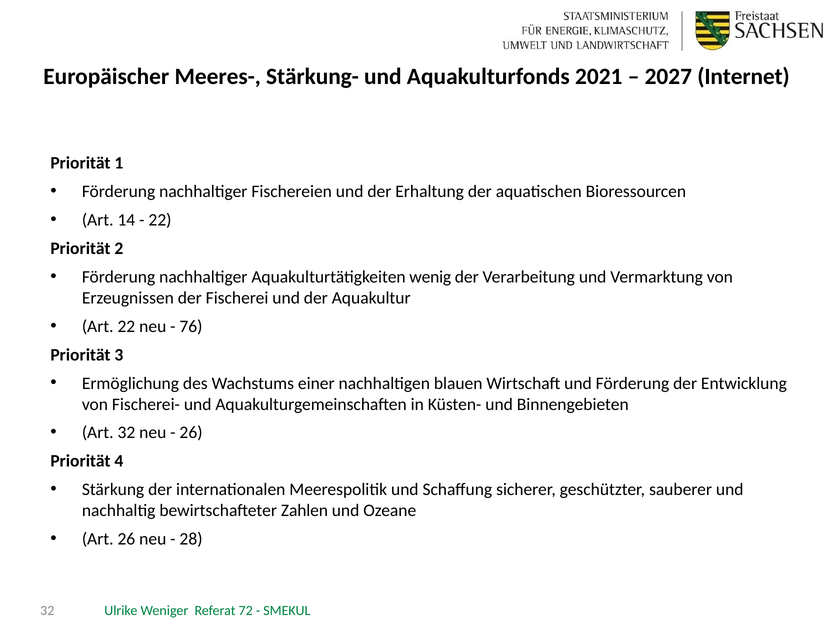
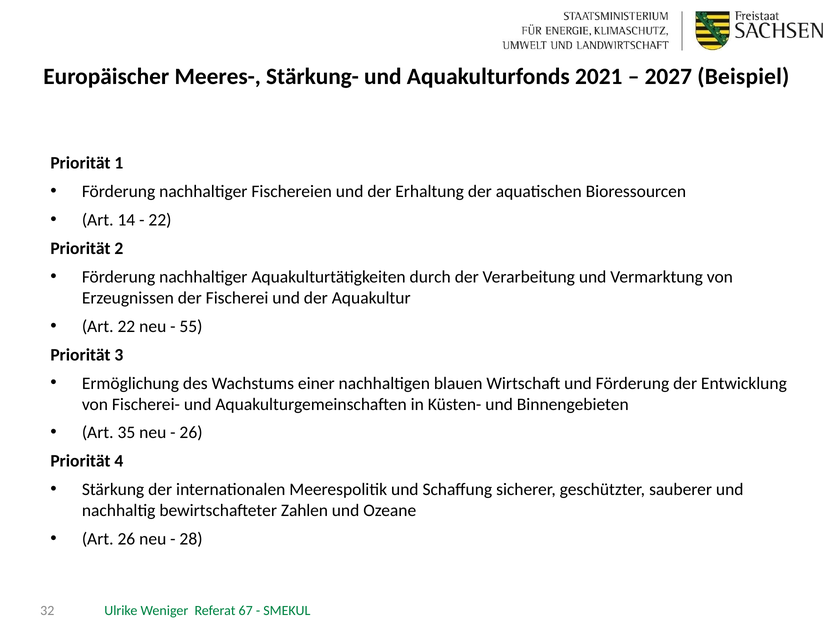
Internet: Internet -> Beispiel
wenig: wenig -> durch
76: 76 -> 55
Art 32: 32 -> 35
72: 72 -> 67
